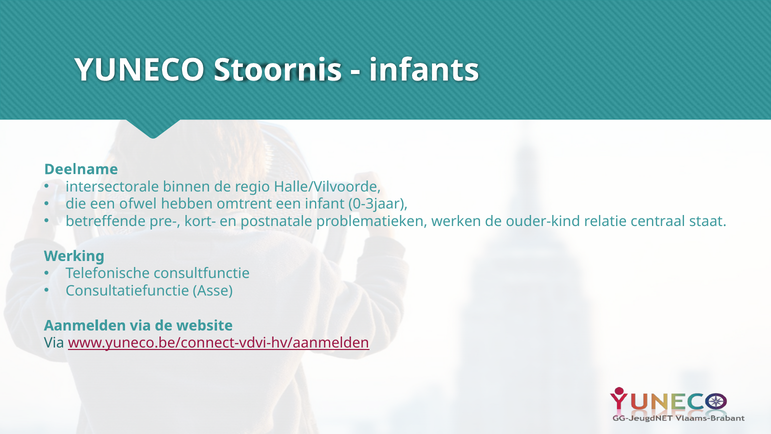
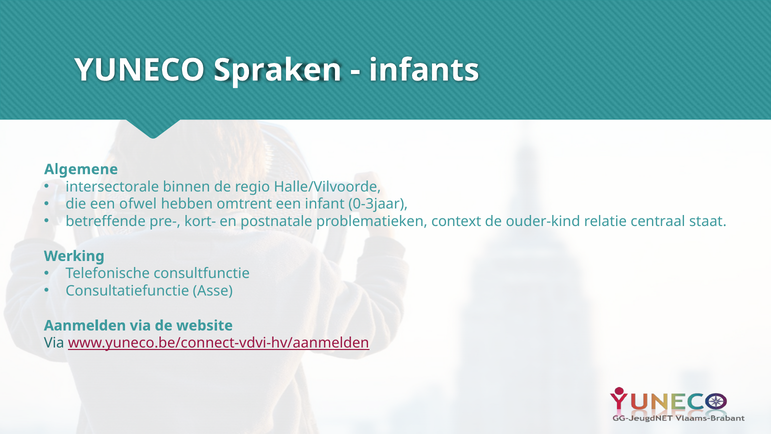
Stoornis: Stoornis -> Spraken
Deelname: Deelname -> Algemene
werken: werken -> context
